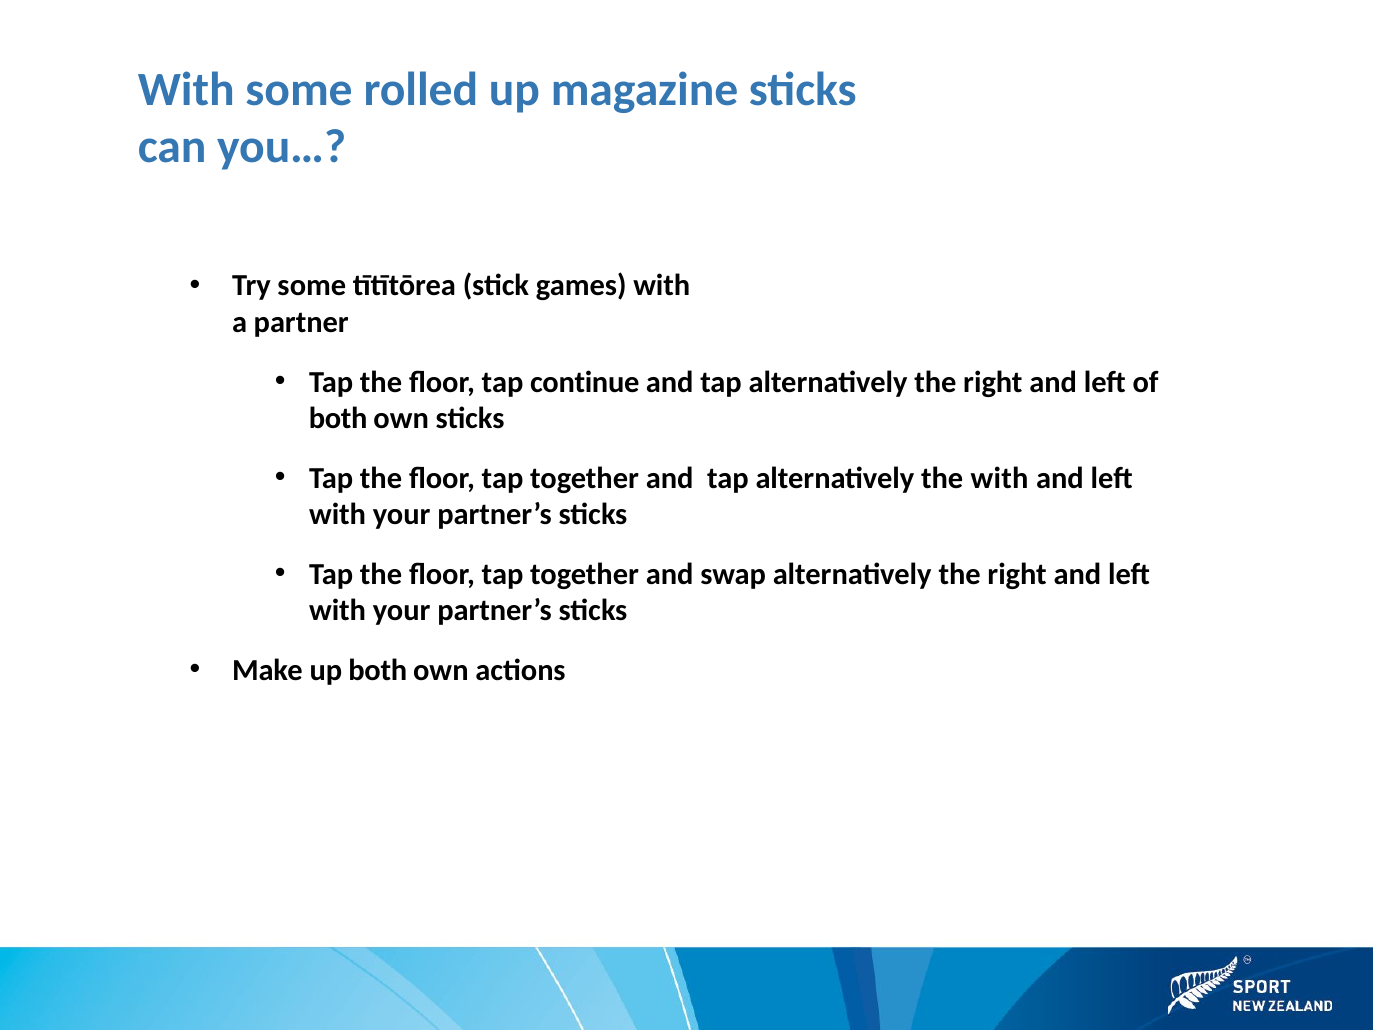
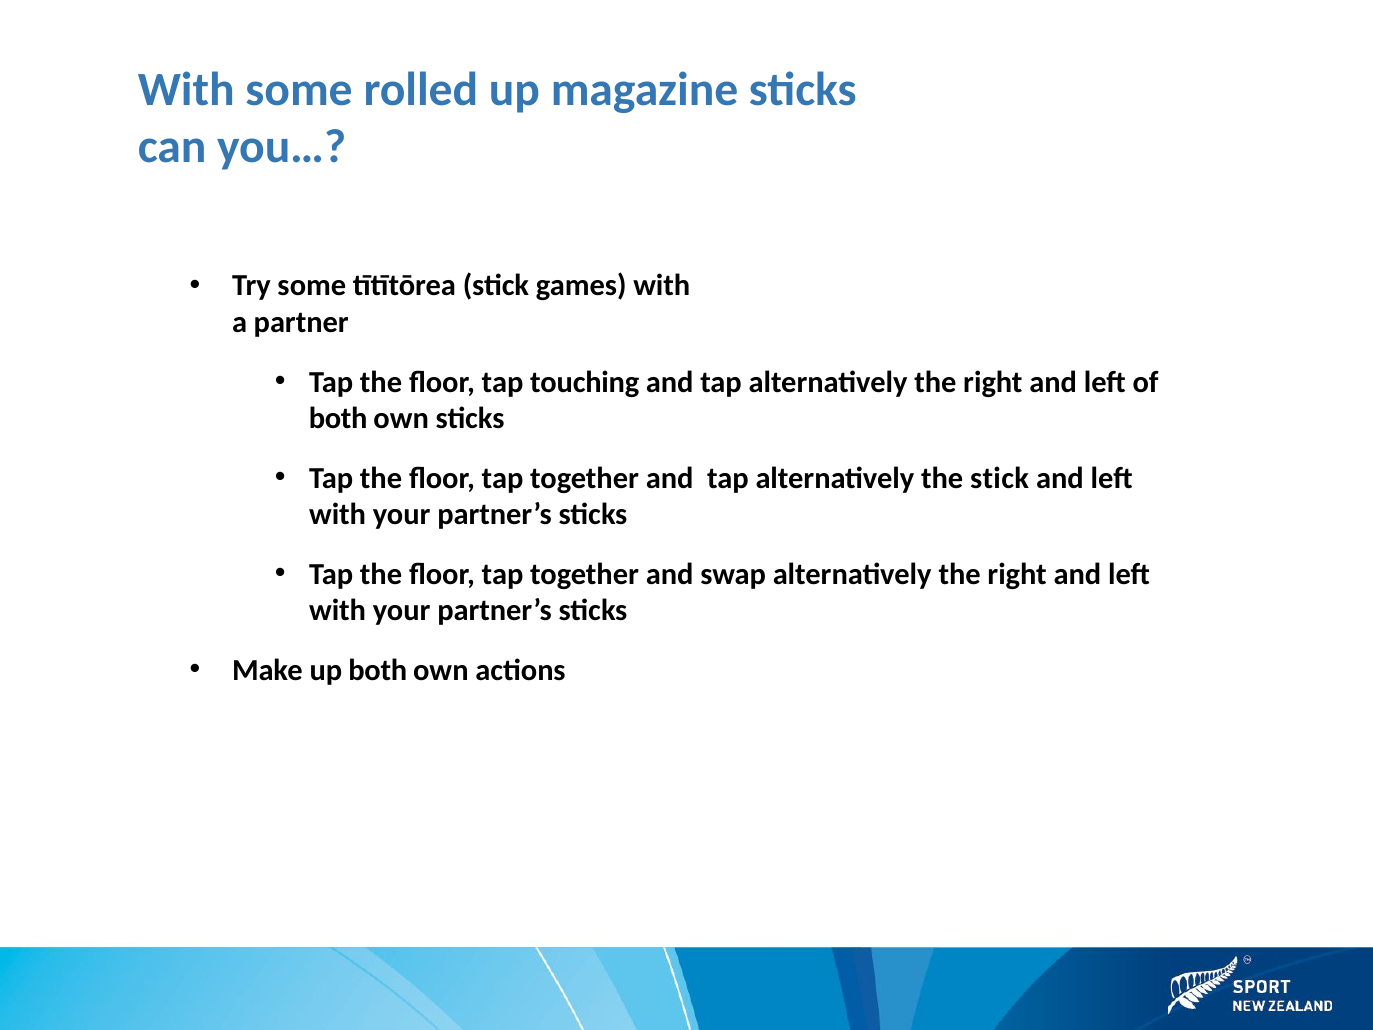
continue: continue -> touching
the with: with -> stick
